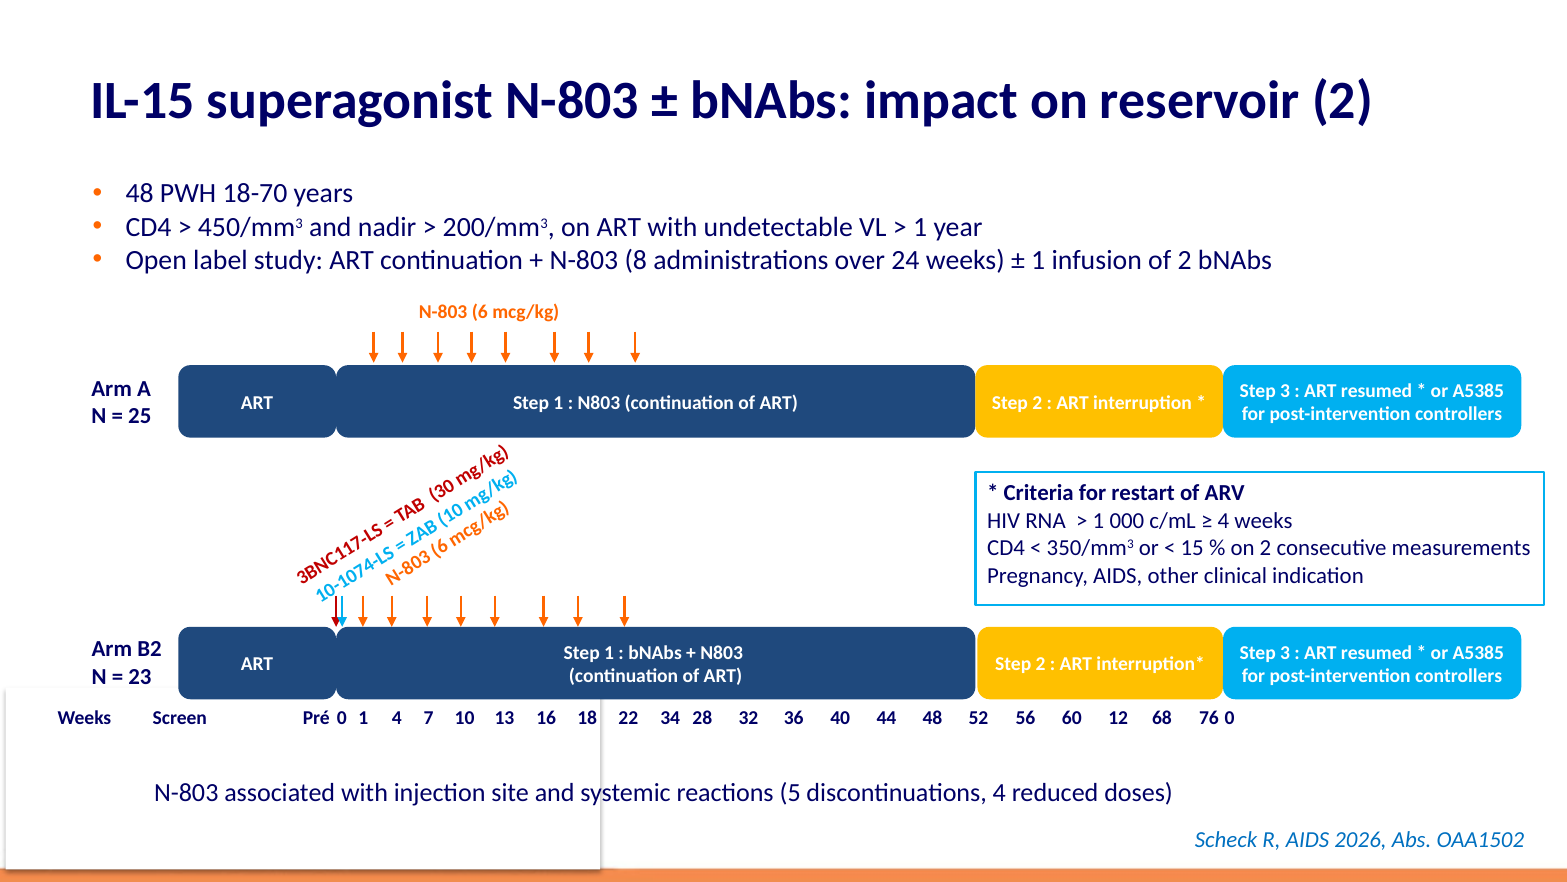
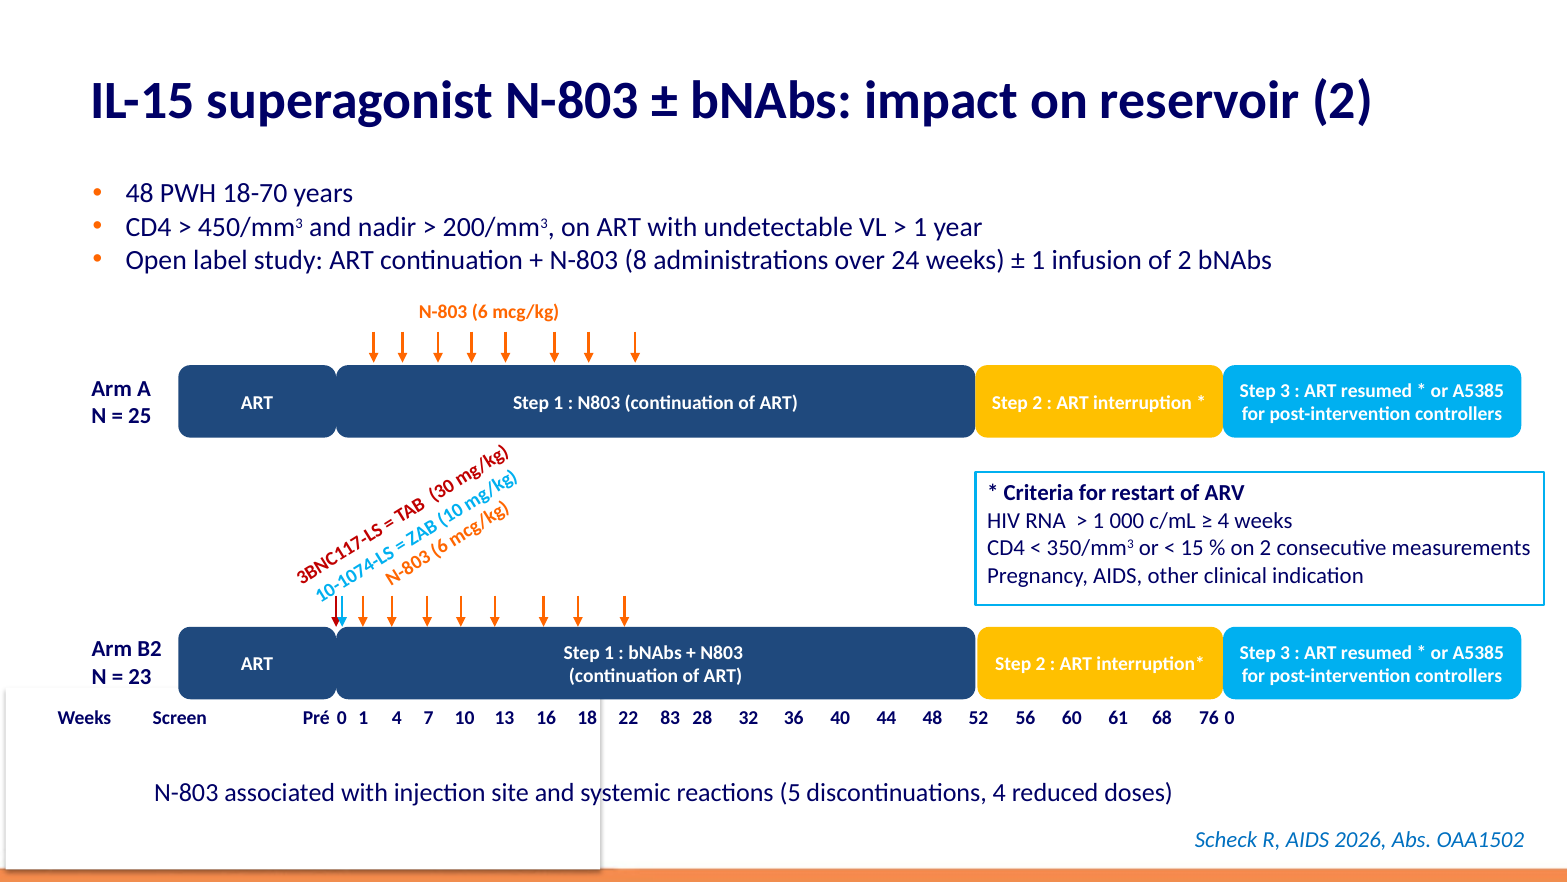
34: 34 -> 83
12: 12 -> 61
